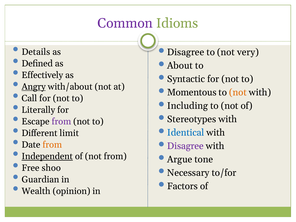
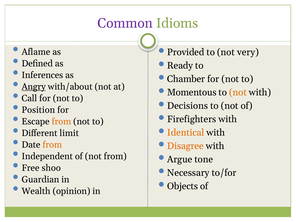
Details: Details -> Aflame
Disagree at (186, 52): Disagree -> Provided
About: About -> Ready
Effectively: Effectively -> Inferences
Syntactic: Syntactic -> Chamber
Including: Including -> Decisions
Literally: Literally -> Position
Stereotypes: Stereotypes -> Firefighters
from at (61, 122) colour: purple -> orange
Identical colour: blue -> orange
Disagree at (185, 146) colour: purple -> orange
Independent underline: present -> none
Factors: Factors -> Objects
